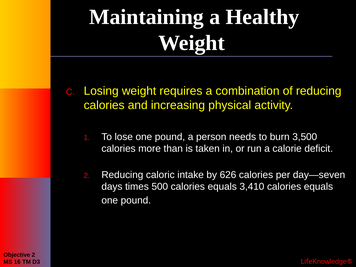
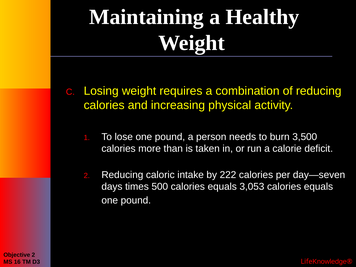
626: 626 -> 222
3,410: 3,410 -> 3,053
